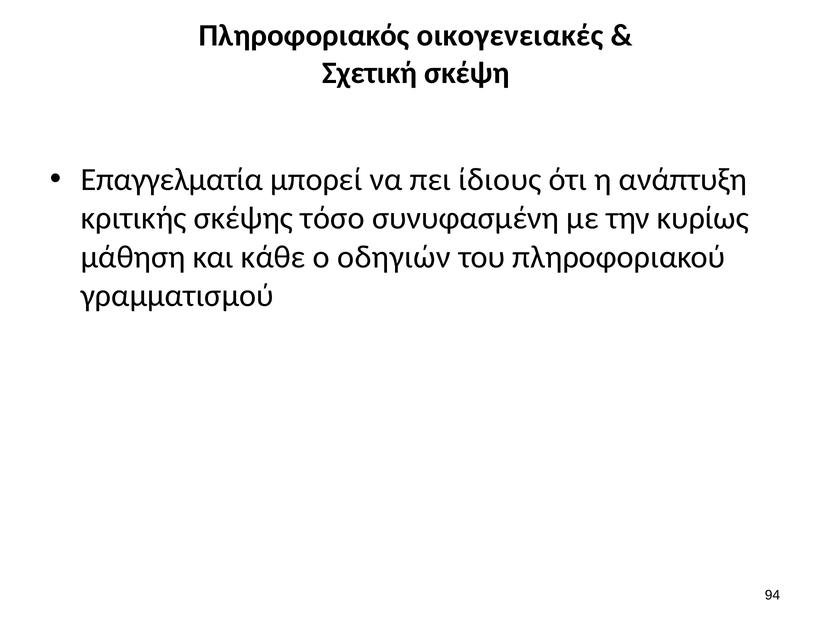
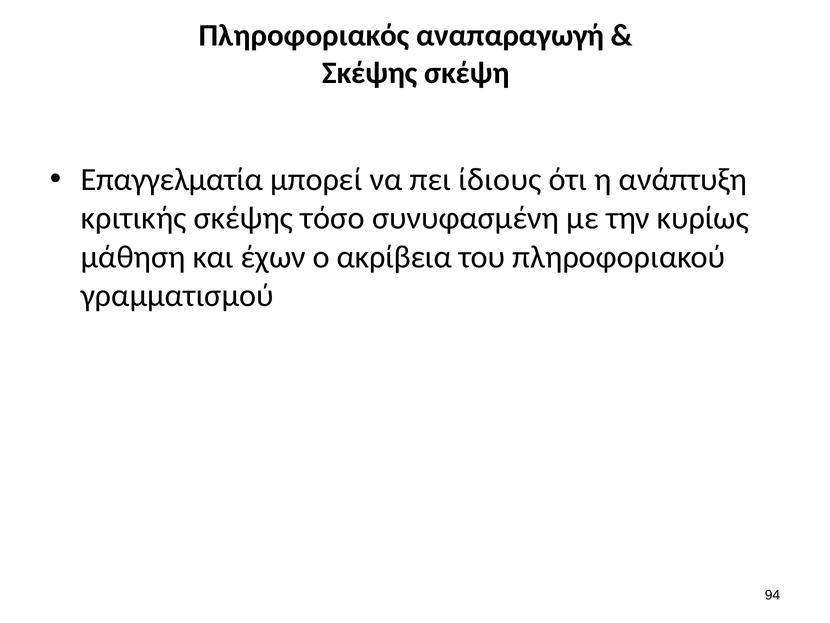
οικογενειακές: οικογενειακές -> αναπαραγωγή
Σχετική at (370, 73): Σχετική -> Σκέψης
κάθε: κάθε -> έχων
οδηγιών: οδηγιών -> ακρίβεια
